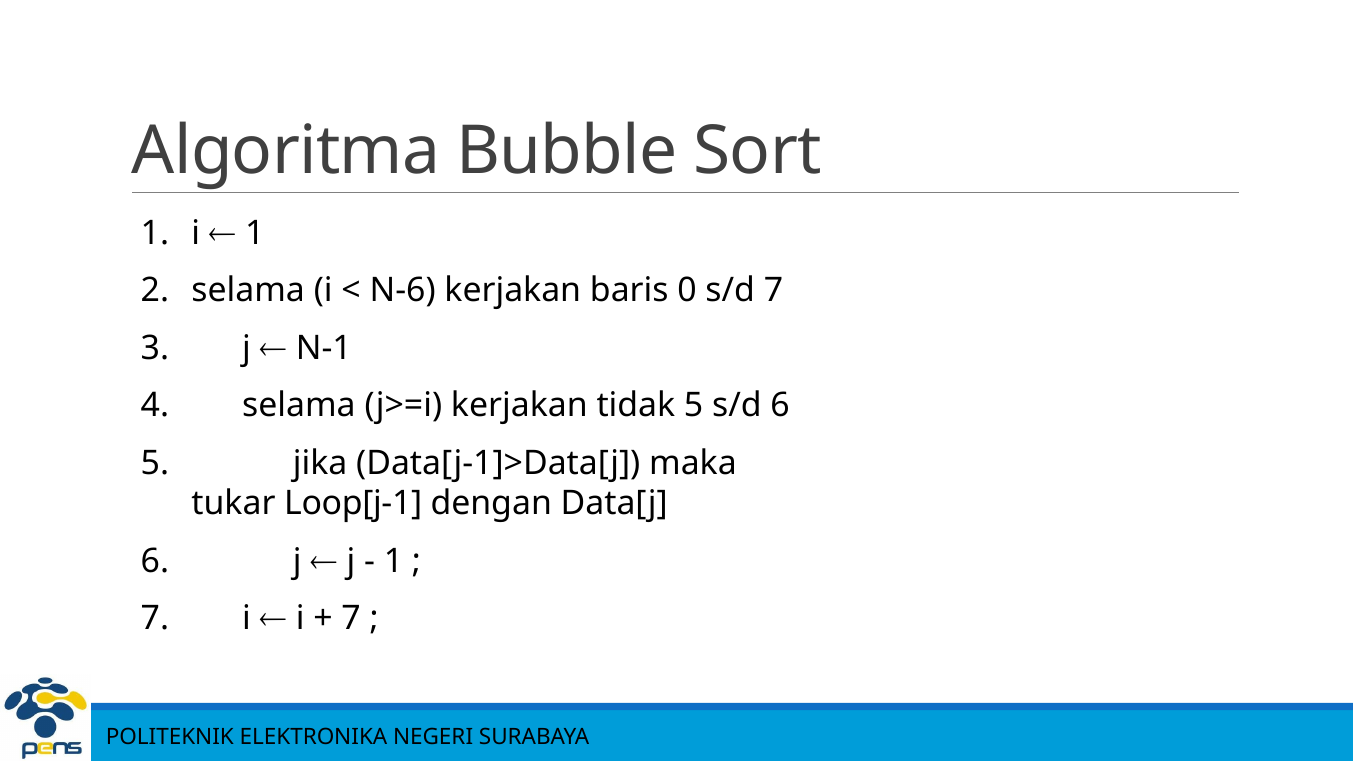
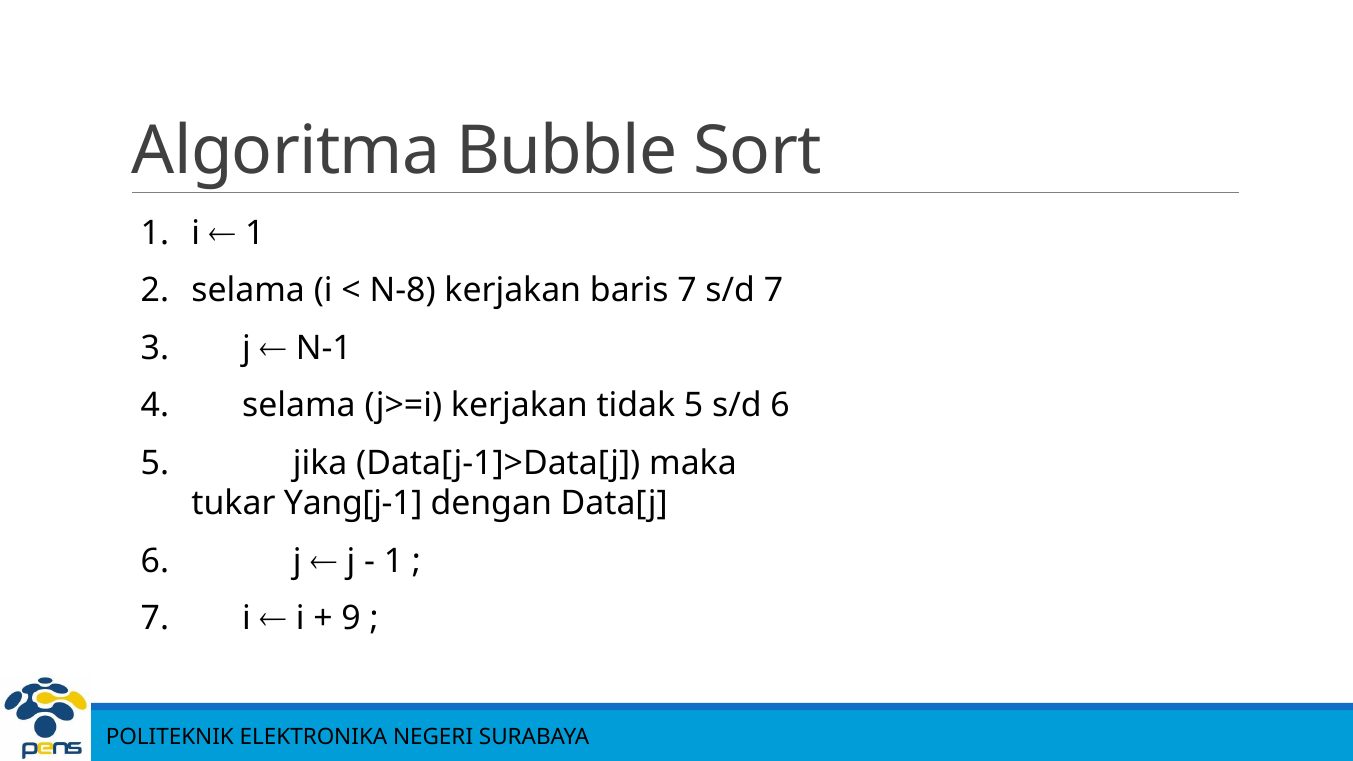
N-6: N-6 -> N-8
baris 0: 0 -> 7
Loop[j-1: Loop[j-1 -> Yang[j-1
7 at (351, 619): 7 -> 9
